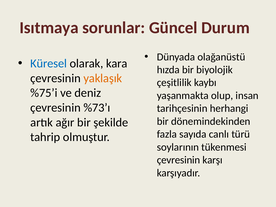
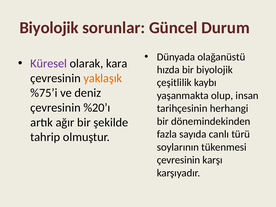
Isıtmaya at (49, 28): Isıtmaya -> Biyolojik
Küresel colour: blue -> purple
%73’ı: %73’ı -> %20’ı
